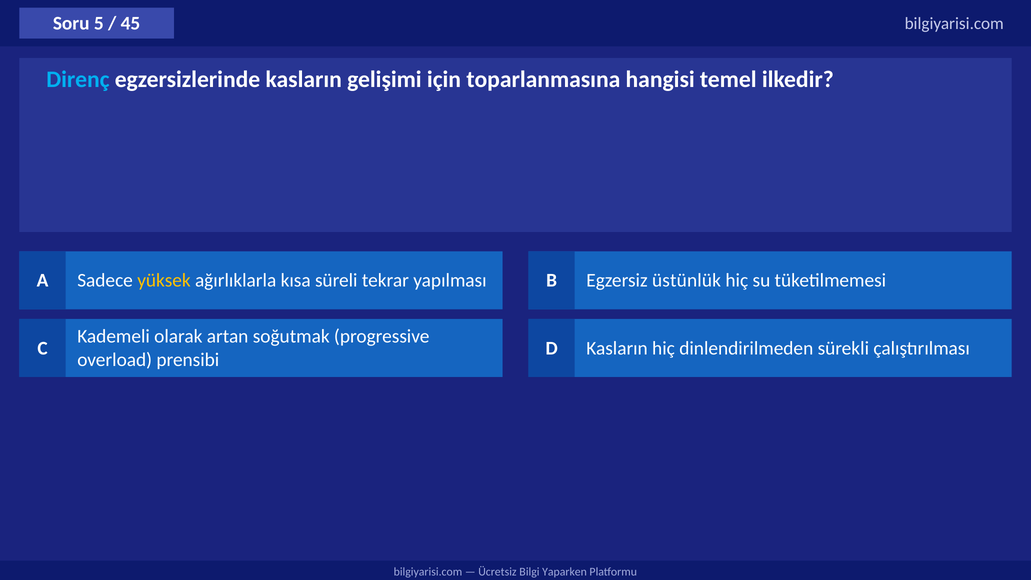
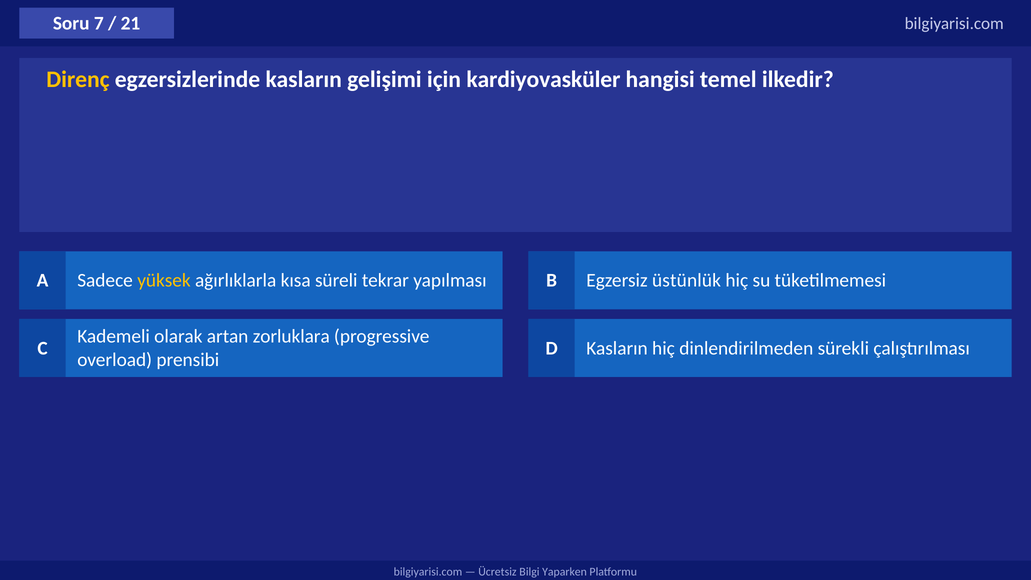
5: 5 -> 7
45: 45 -> 21
Direnç colour: light blue -> yellow
toparlanmasına: toparlanmasına -> kardiyovasküler
soğutmak: soğutmak -> zorluklara
